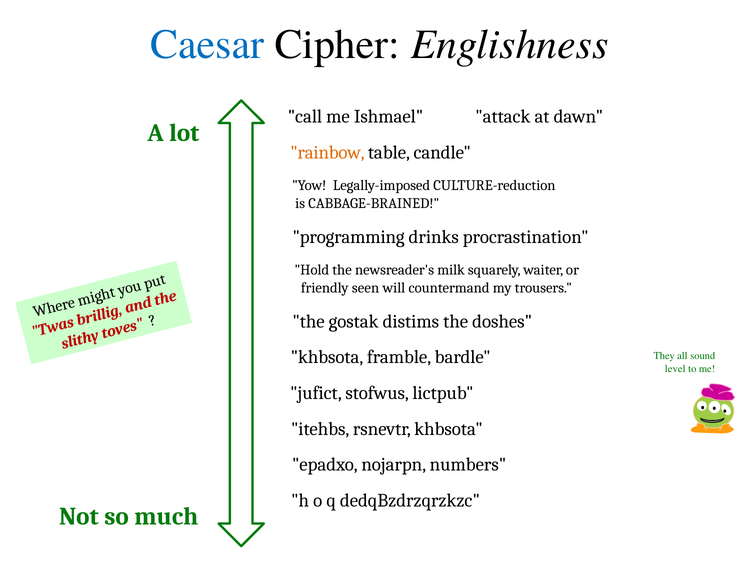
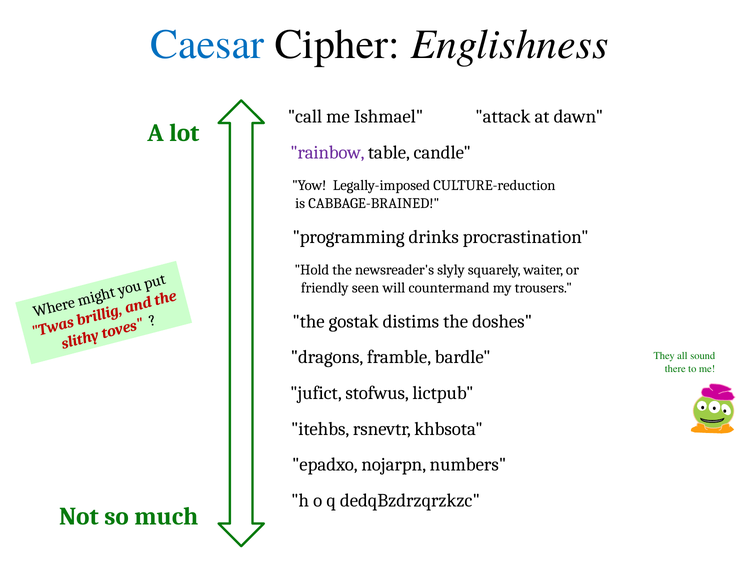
rainbow colour: orange -> purple
milk: milk -> slyly
khbsota at (327, 358): khbsota -> dragons
level: level -> there
